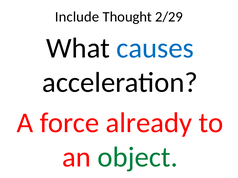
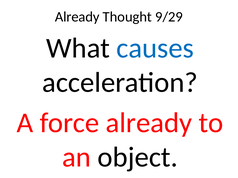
Include at (77, 17): Include -> Already
2/29: 2/29 -> 9/29
object colour: green -> black
